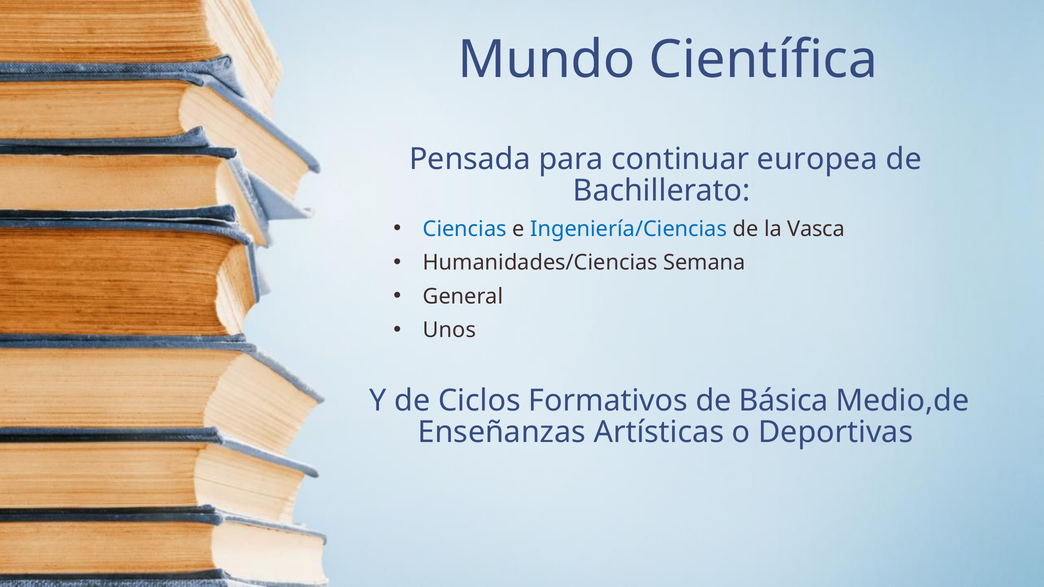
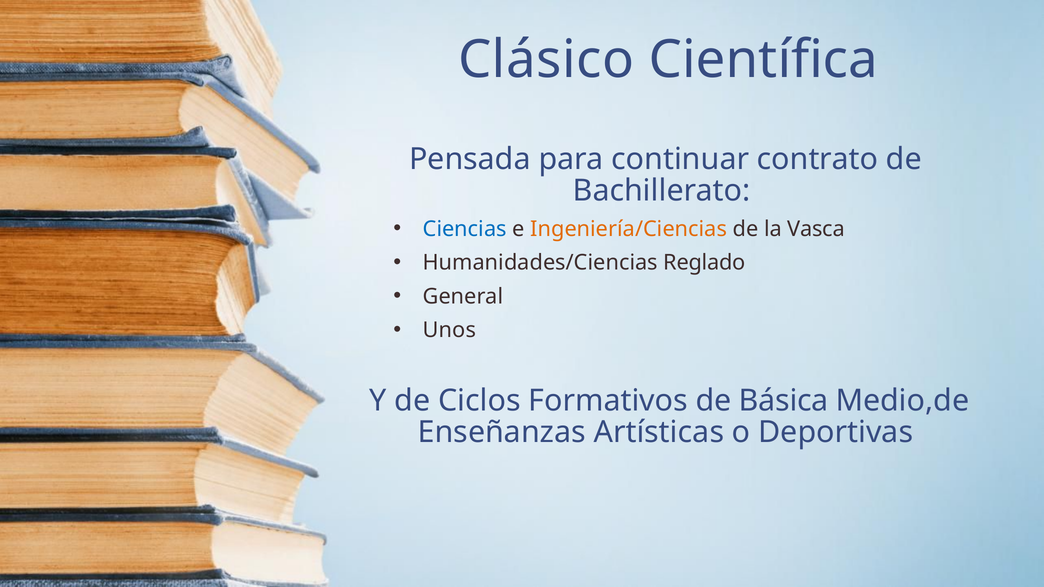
Mundo: Mundo -> Clásico
europea: europea -> contrato
Ingeniería/Ciencias colour: blue -> orange
Semana: Semana -> Reglado
